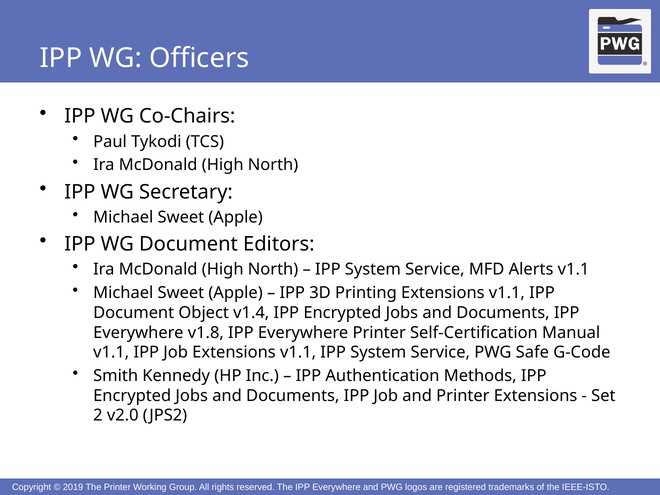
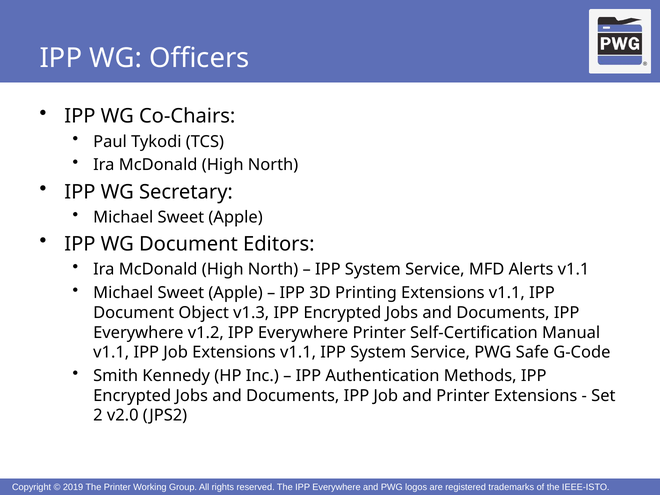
v1.4: v1.4 -> v1.3
v1.8: v1.8 -> v1.2
